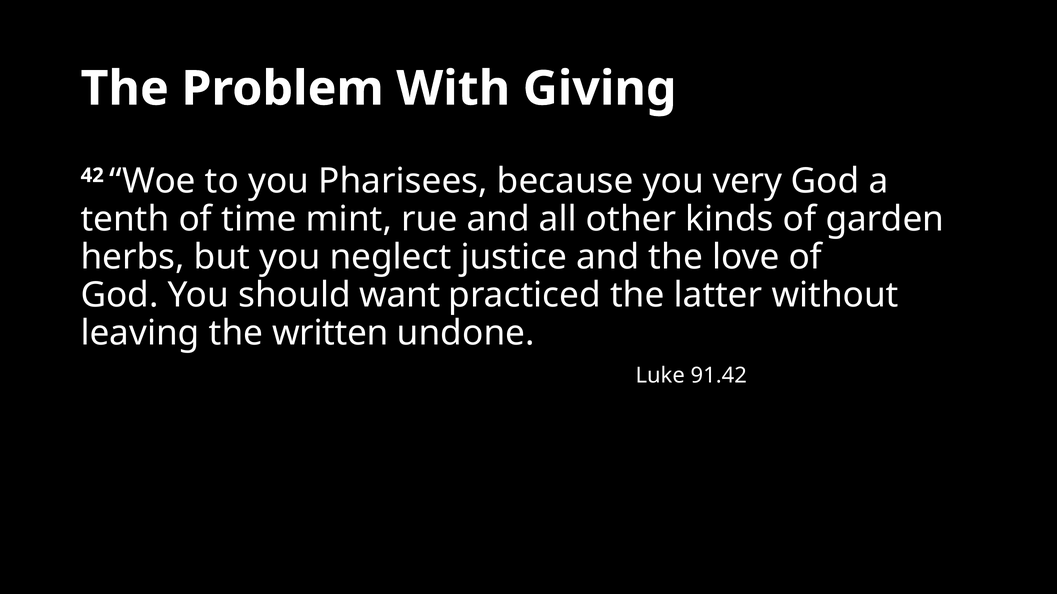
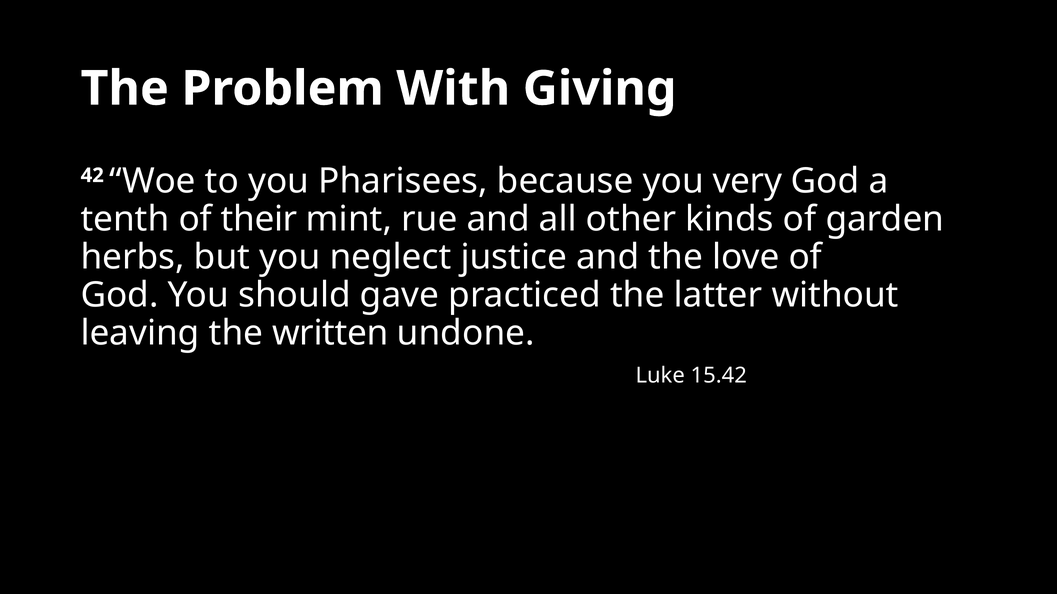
time: time -> their
want: want -> gave
91.42: 91.42 -> 15.42
